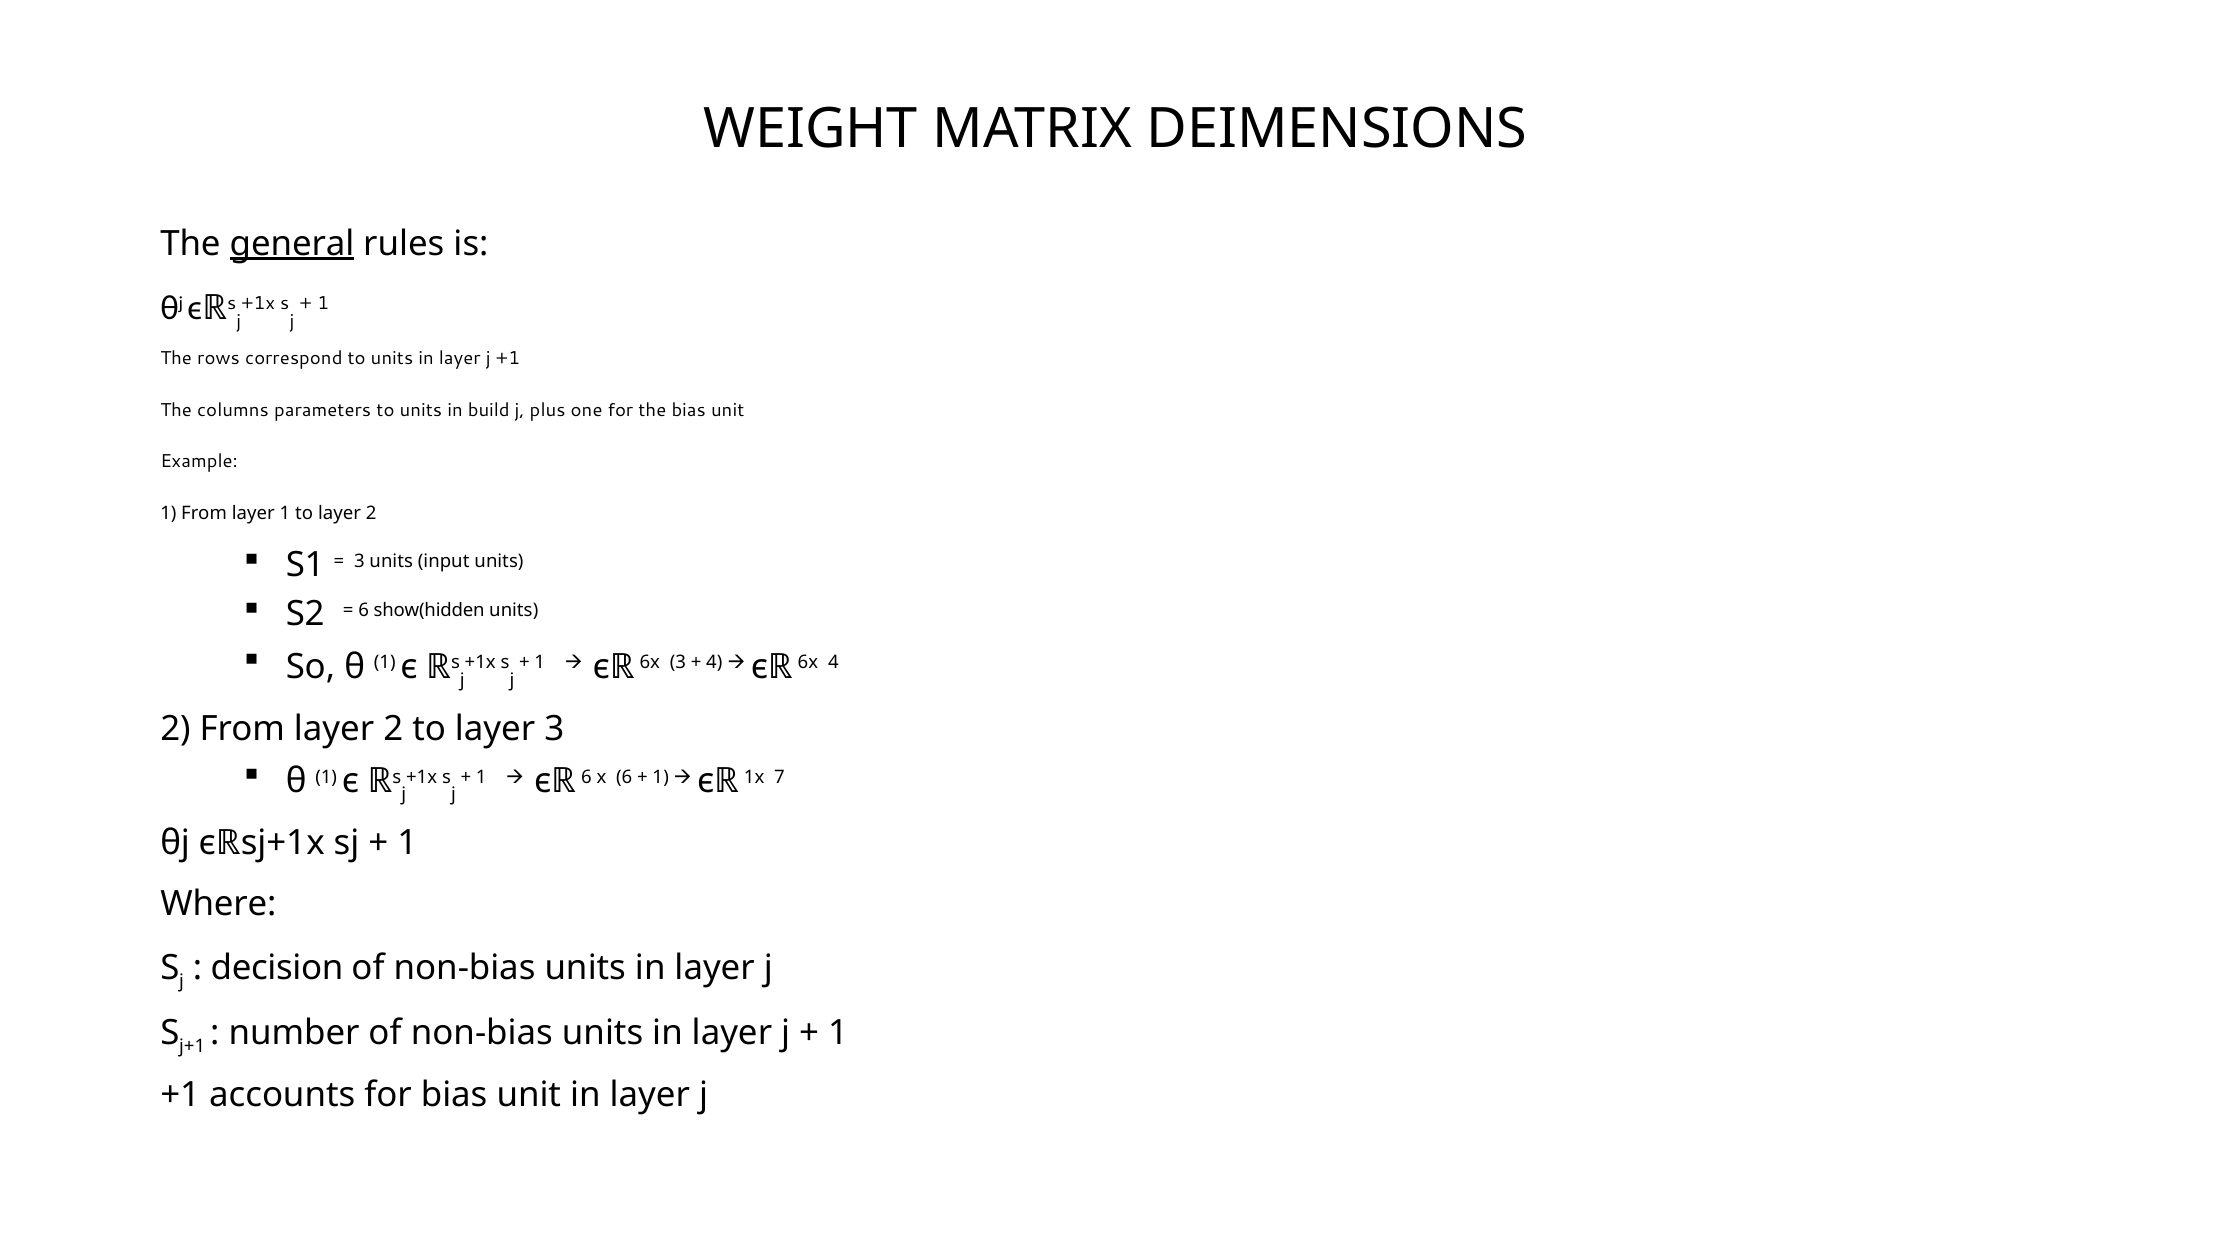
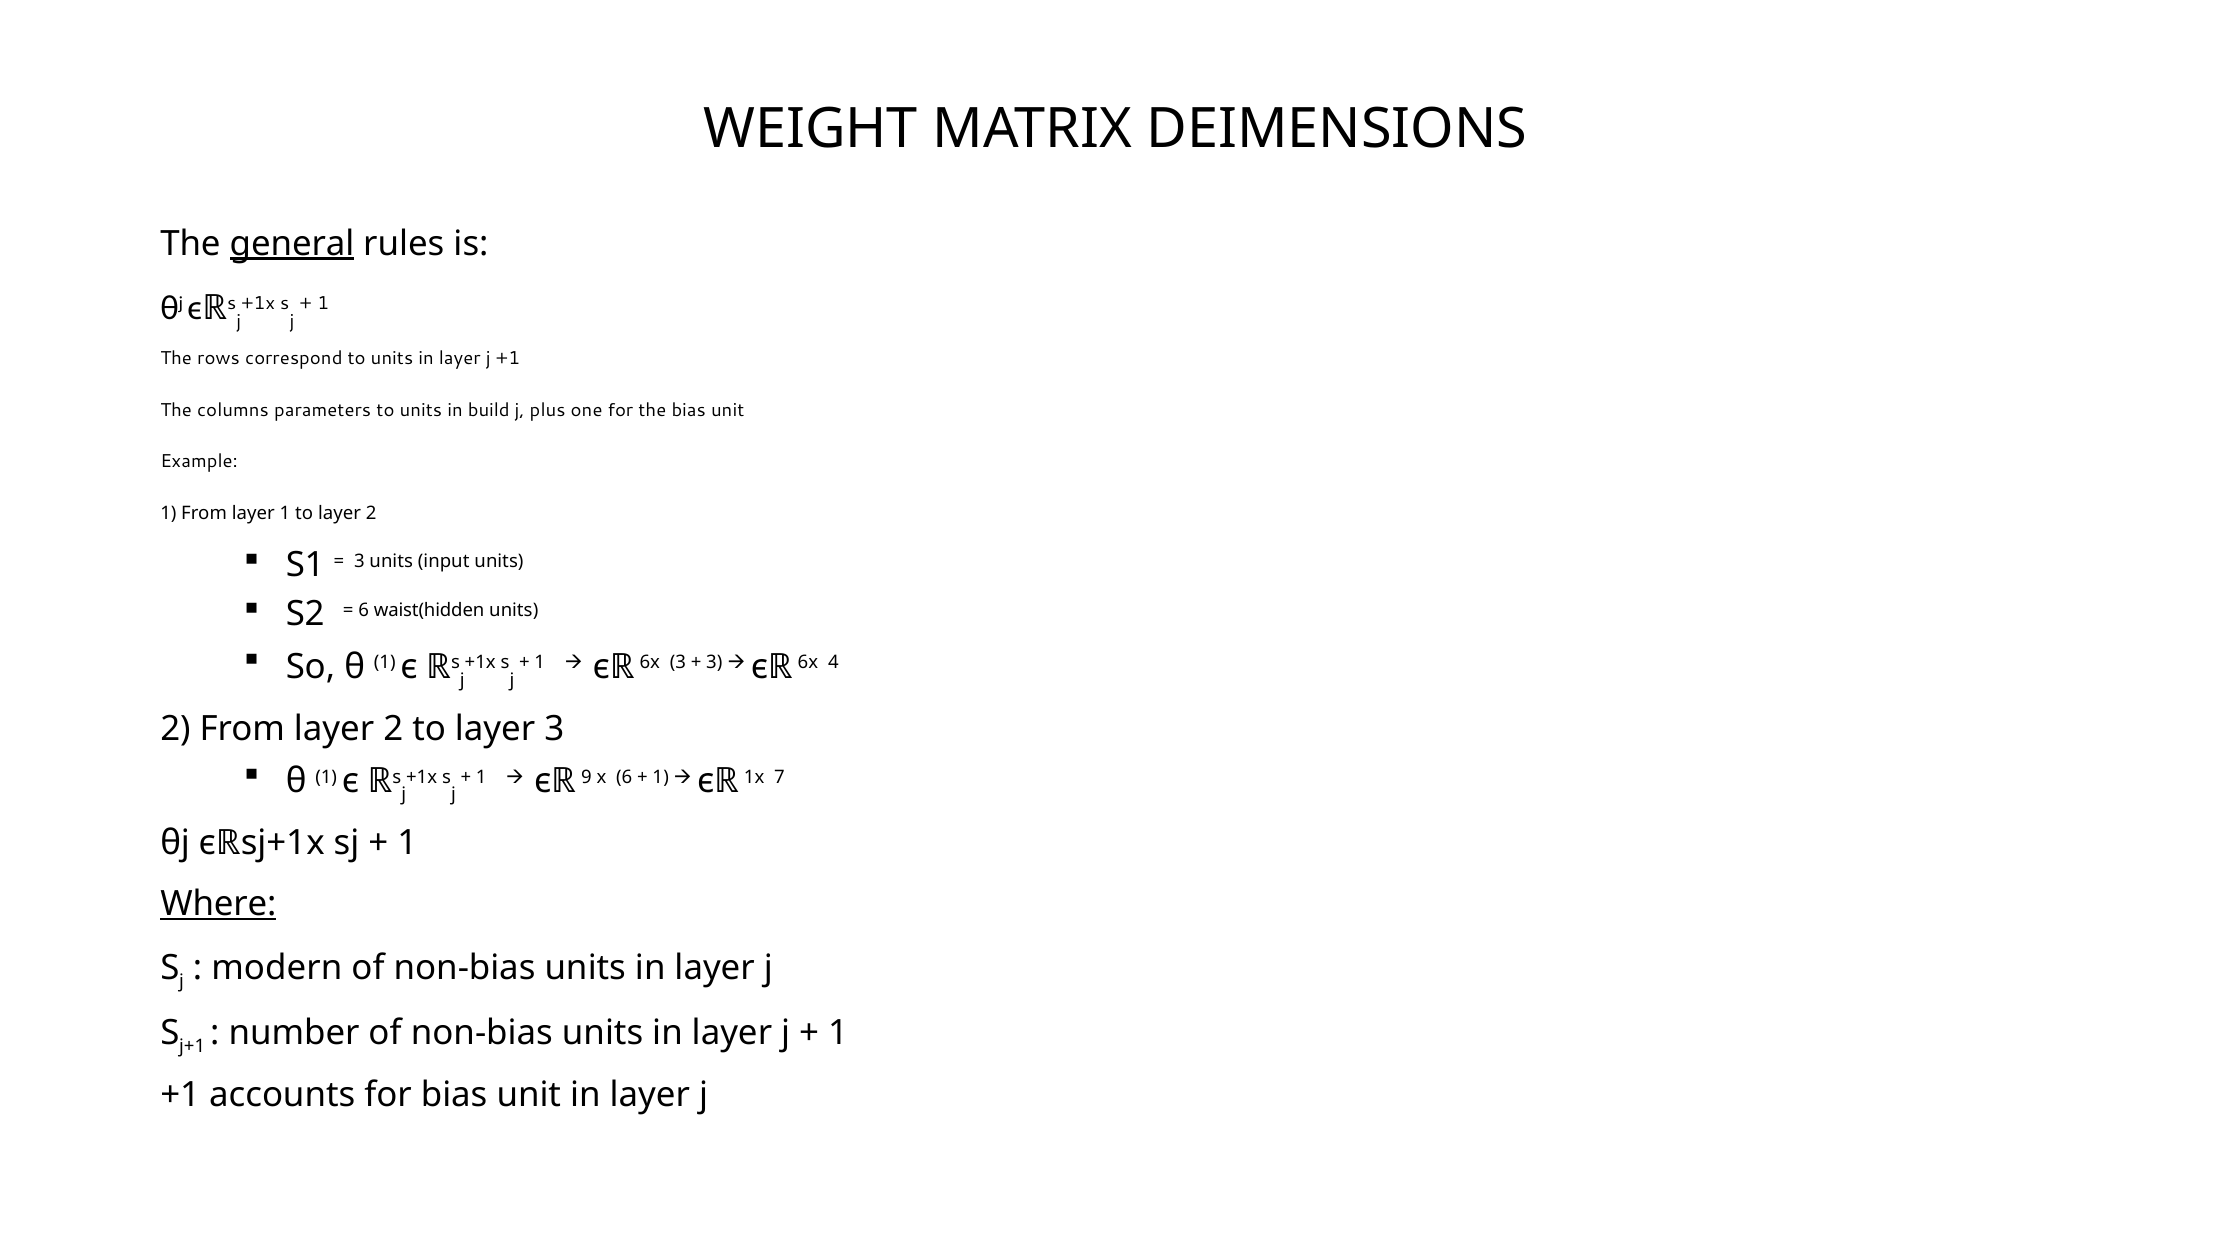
show(hidden: show(hidden -> waist(hidden
4 at (714, 663): 4 -> 3
ϵℝ 6: 6 -> 9
Where underline: none -> present
decision: decision -> modern
